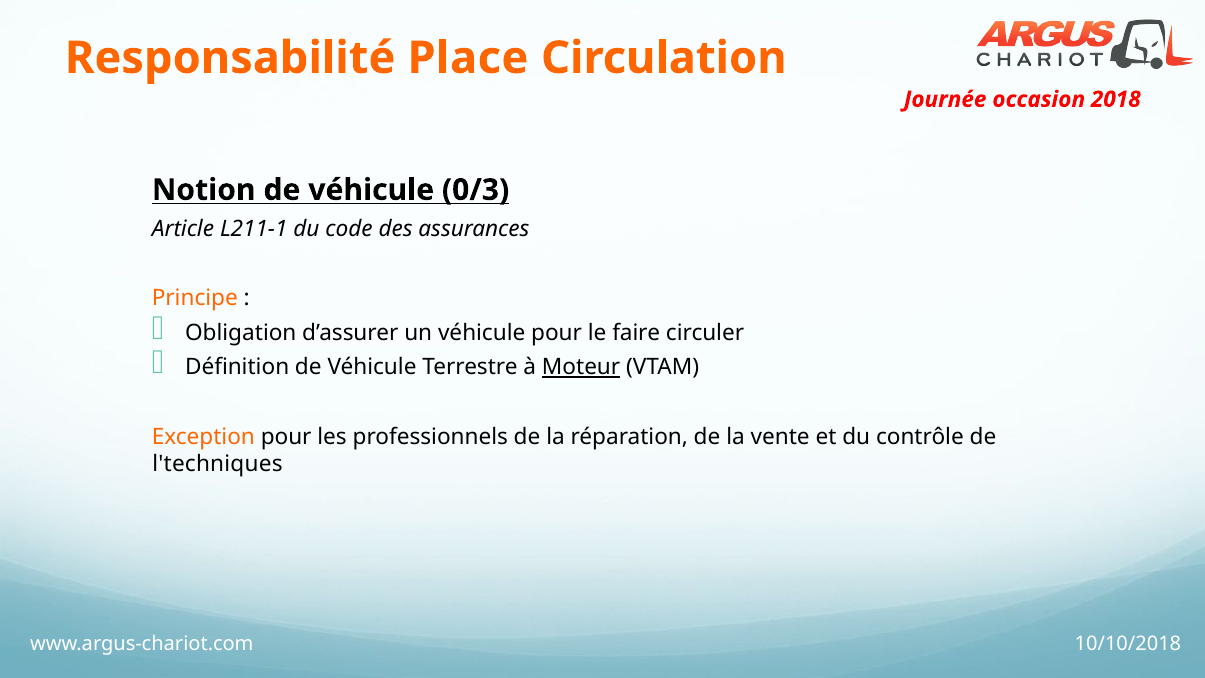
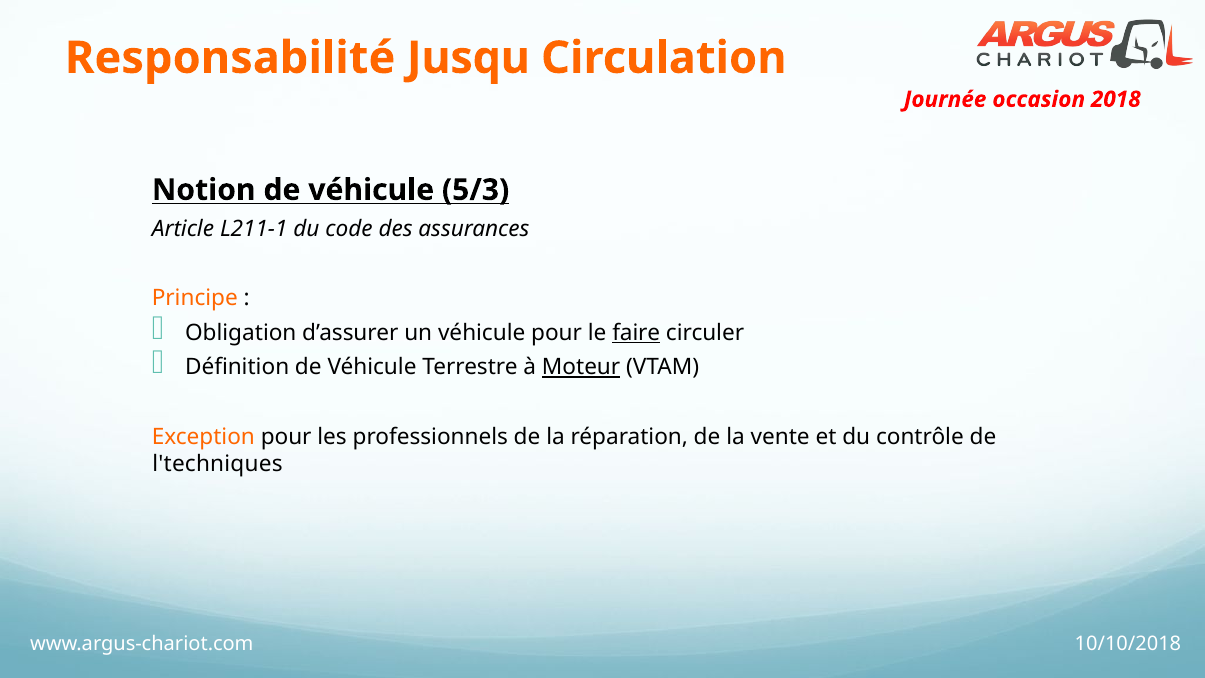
Place: Place -> Jusqu
0/3: 0/3 -> 5/3
faire underline: none -> present
